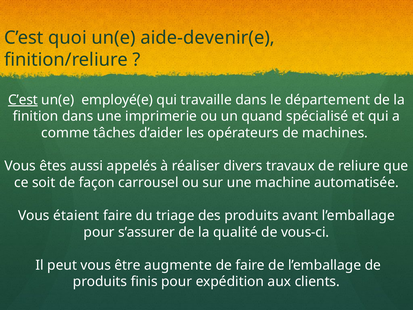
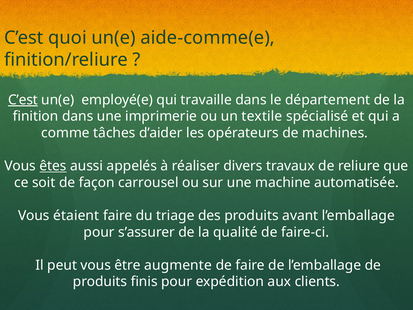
aide-devenir(e: aide-devenir(e -> aide-comme(e
quand: quand -> textile
êtes underline: none -> present
vous-ci: vous-ci -> faire-ci
